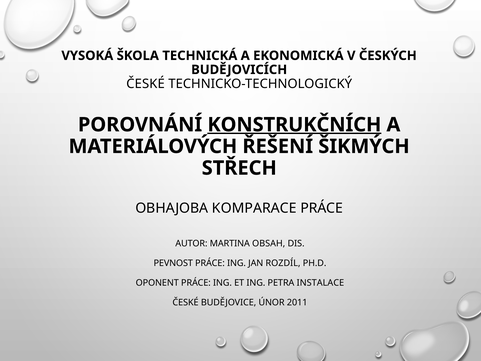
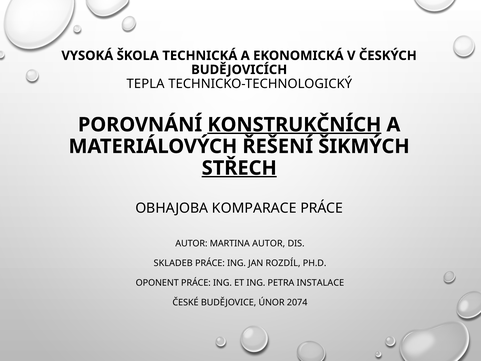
ČESKÉ at (146, 84): ČESKÉ -> TEPLA
STŘECH underline: none -> present
MARTINA OBSAH: OBSAH -> AUTOR
PEVNOST: PEVNOST -> SKLADEB
2011: 2011 -> 2074
